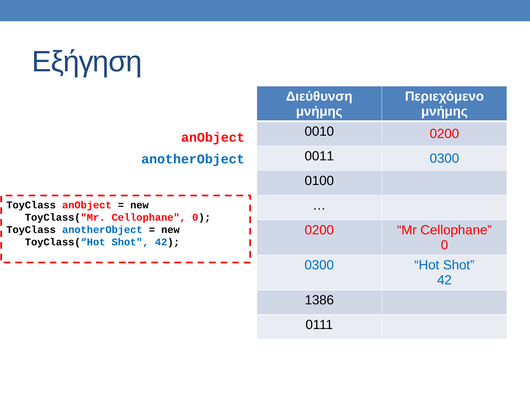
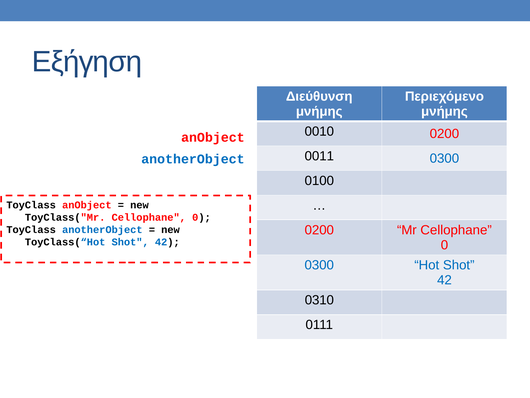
1386: 1386 -> 0310
